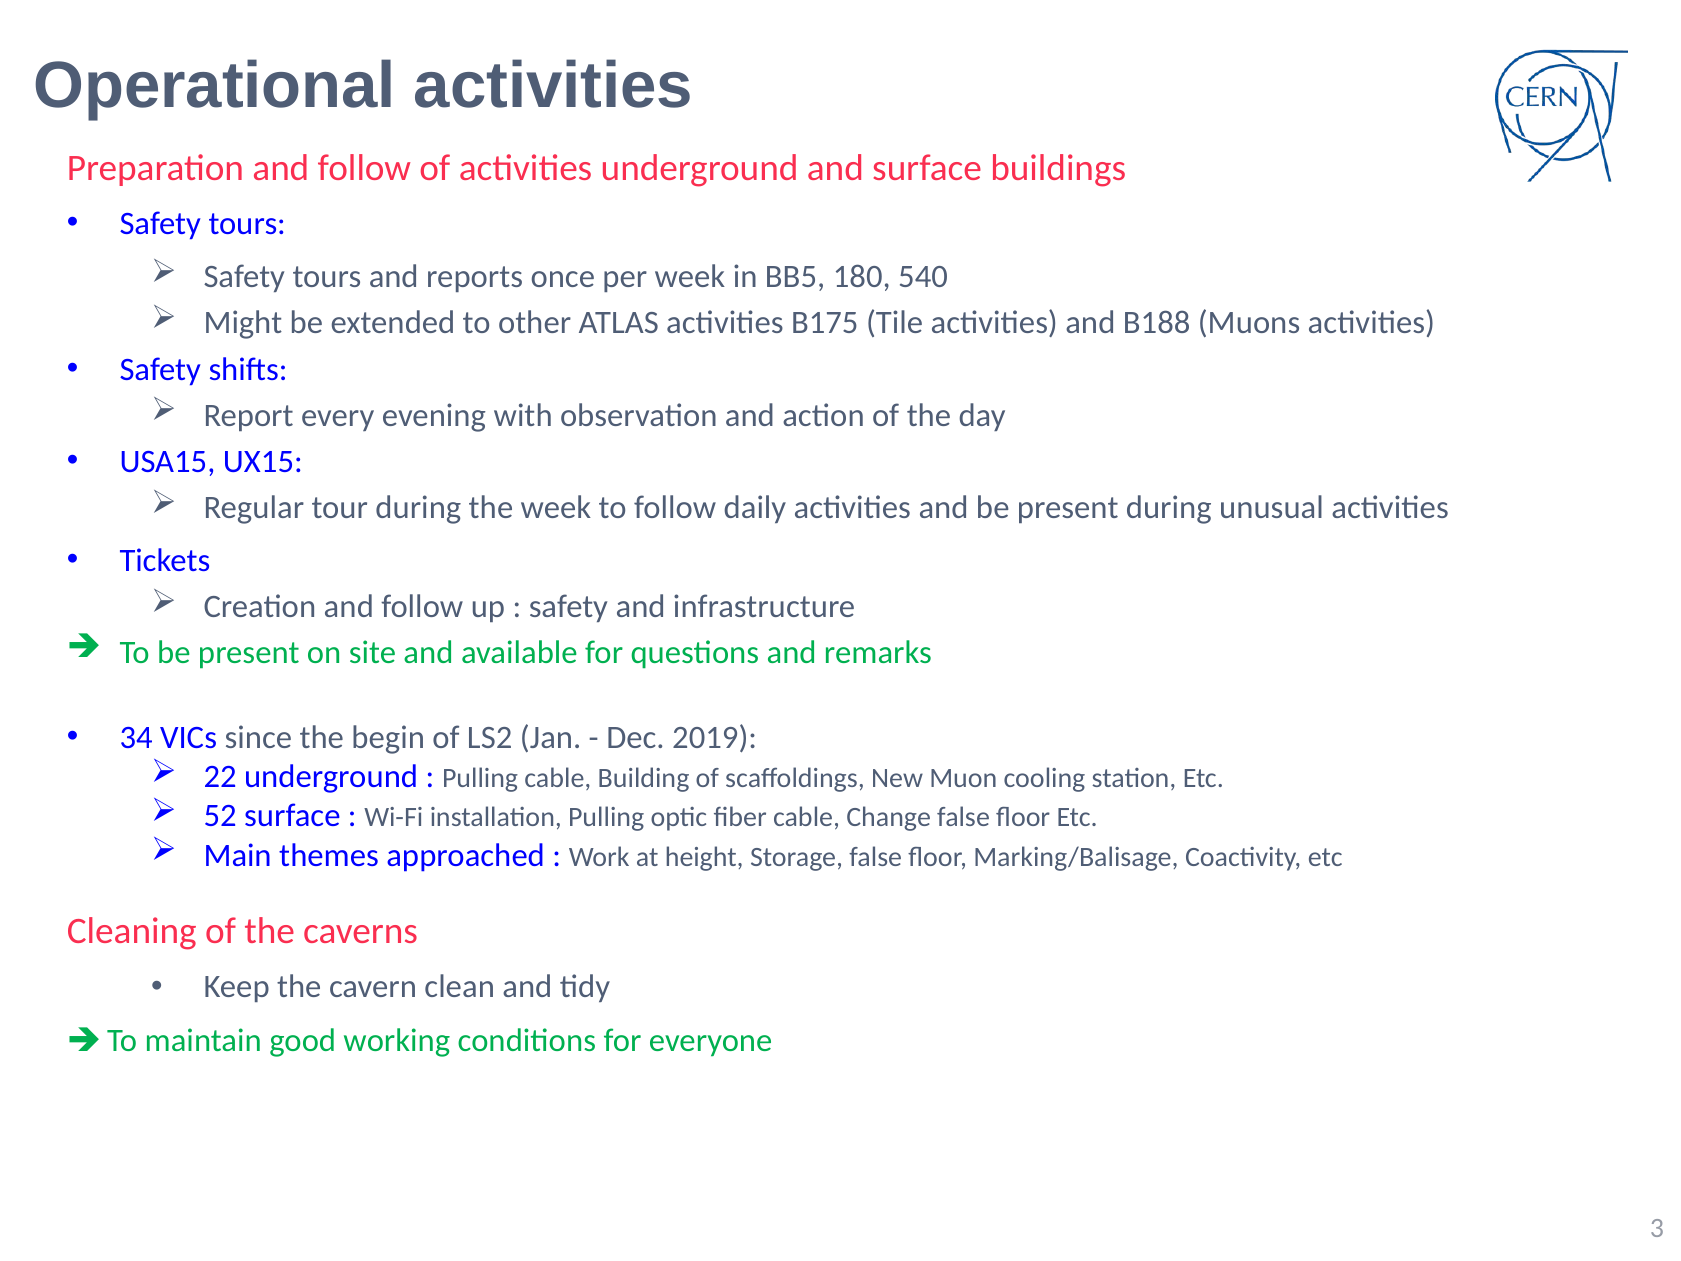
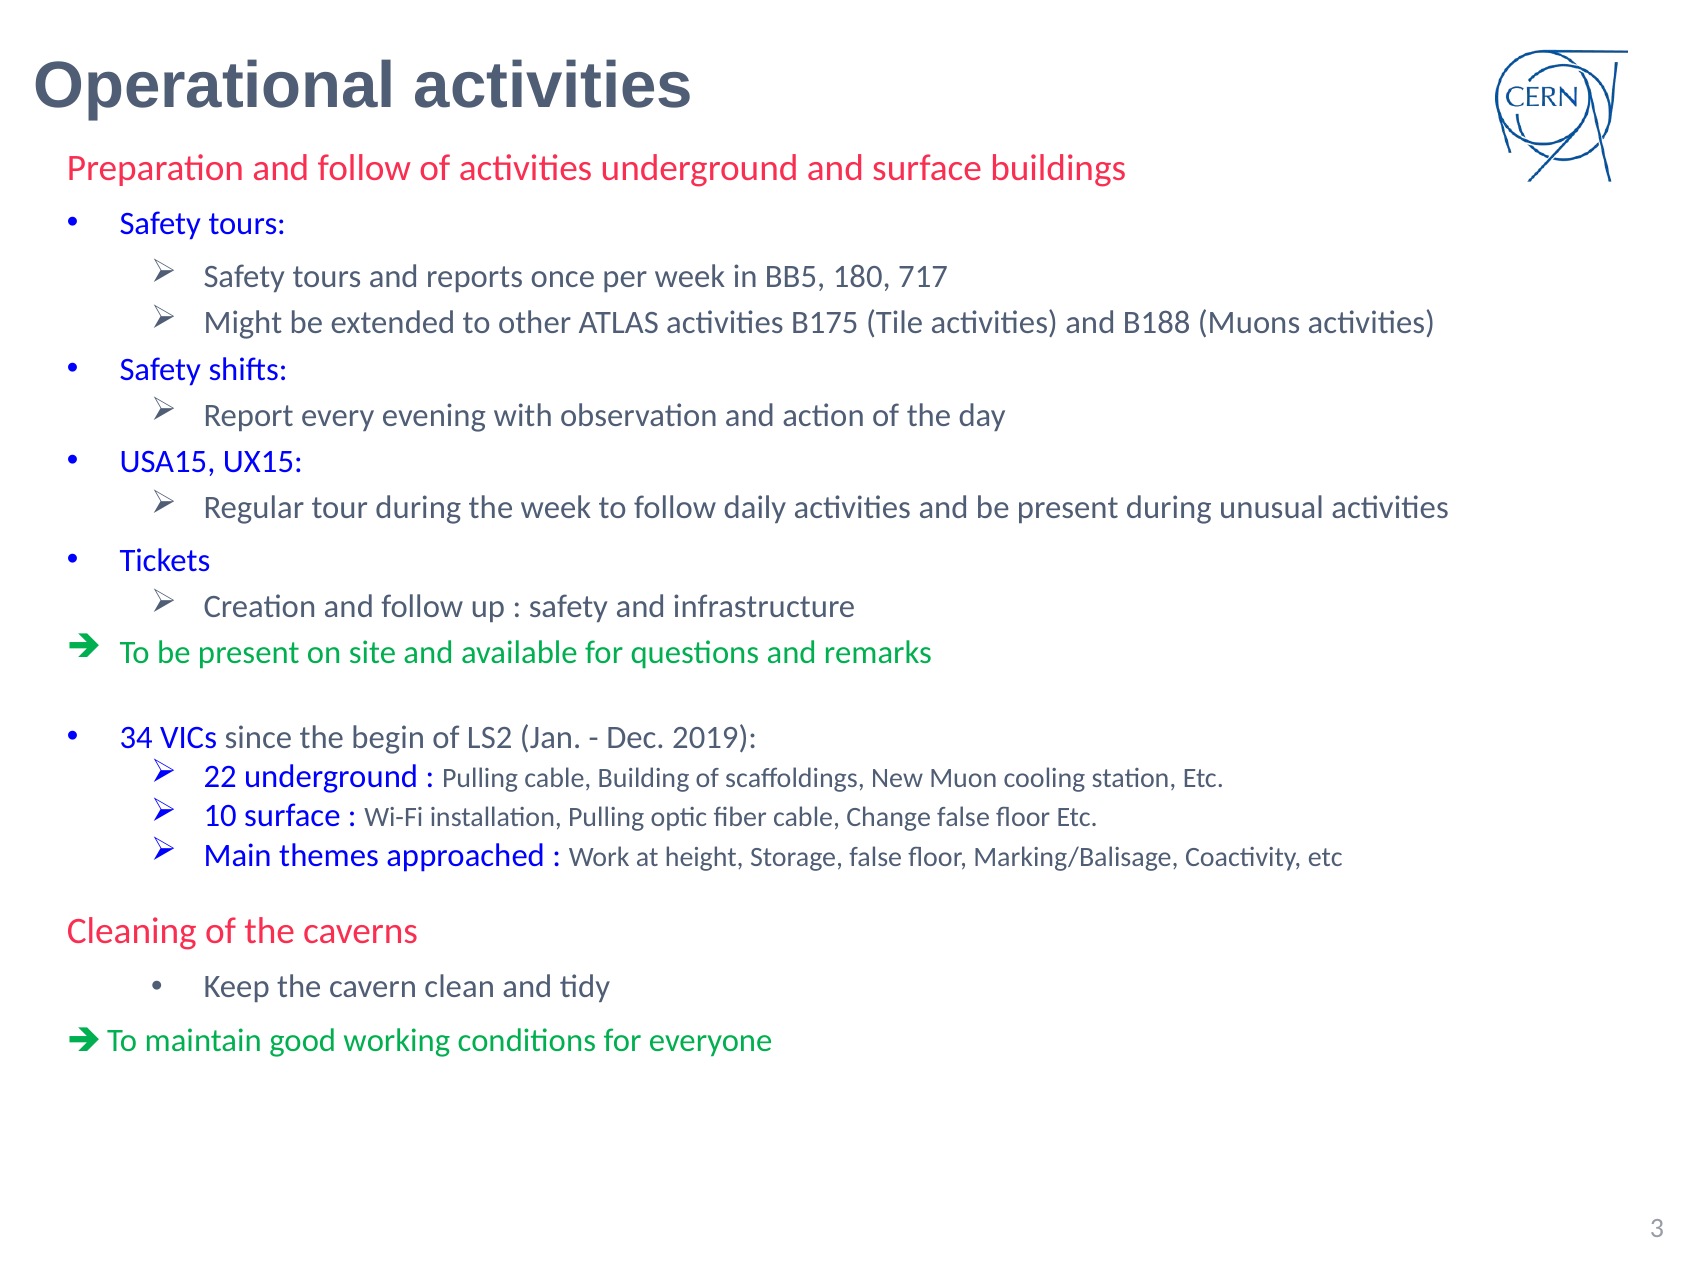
540: 540 -> 717
52: 52 -> 10
